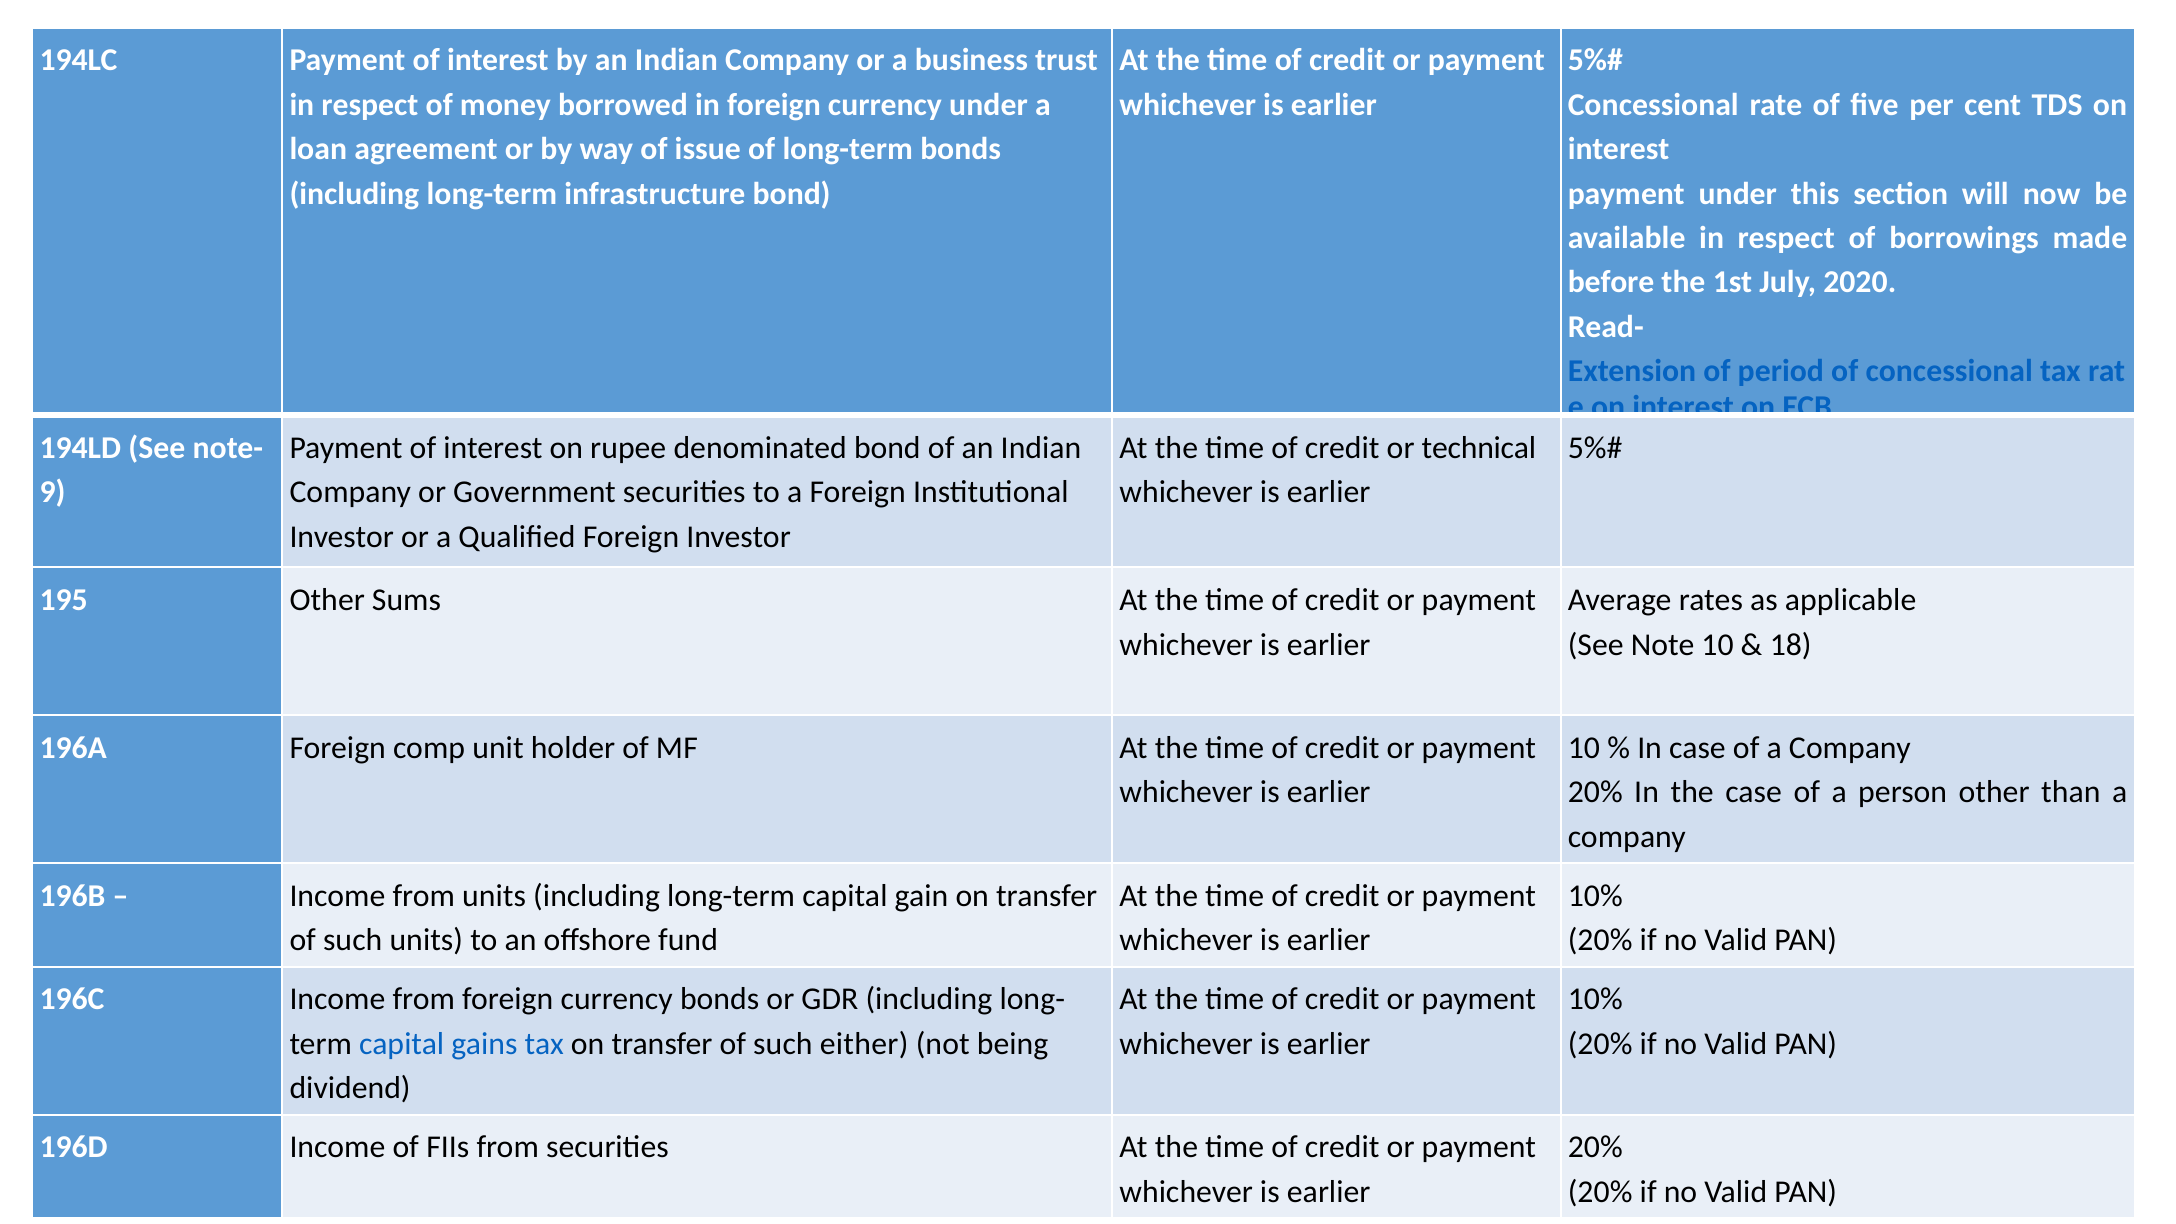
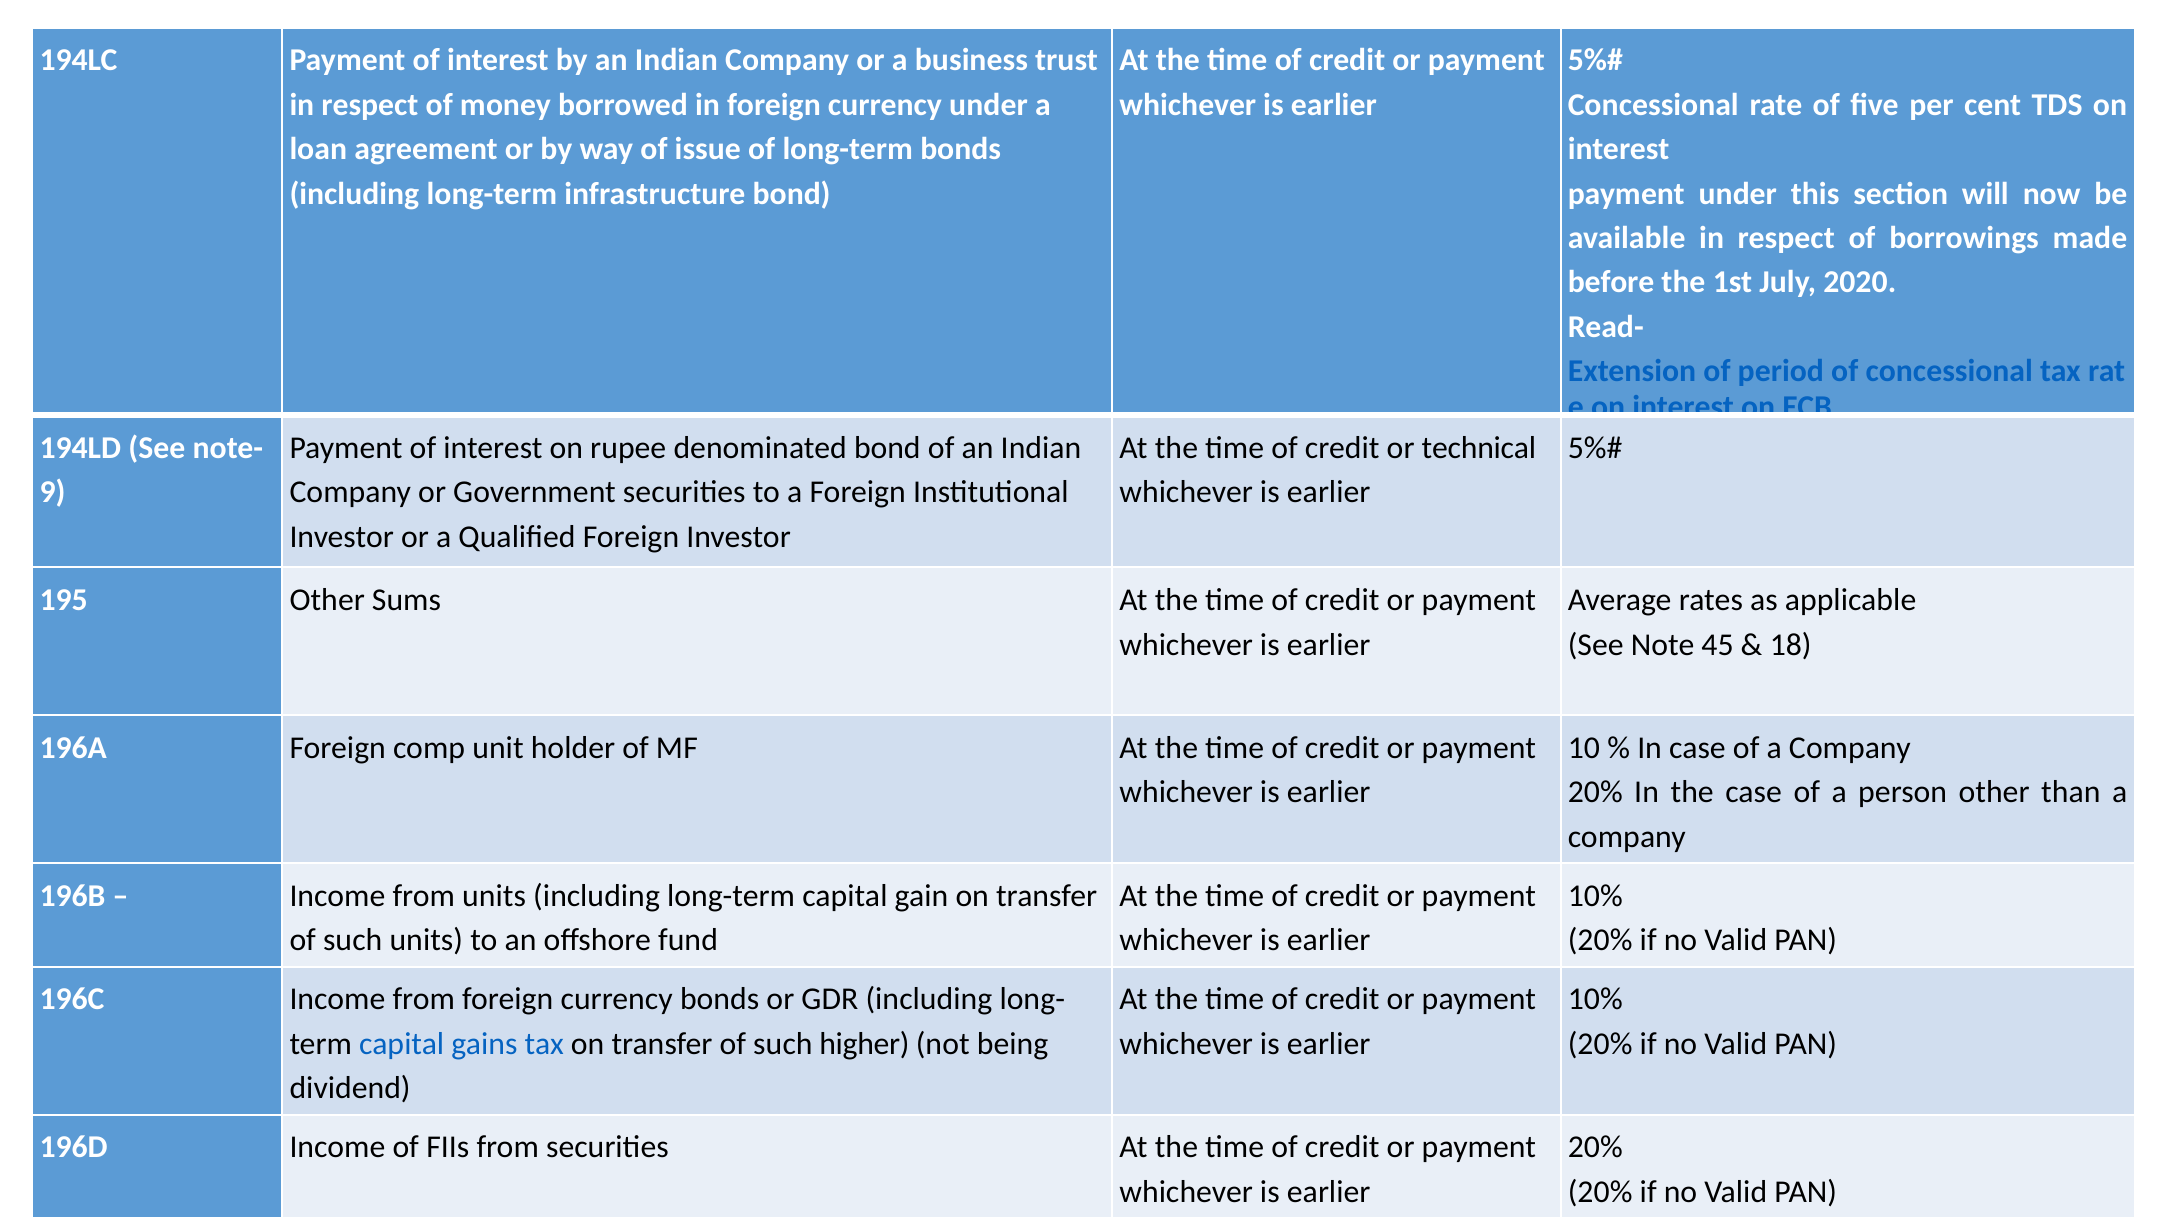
Note 10: 10 -> 45
either: either -> higher
